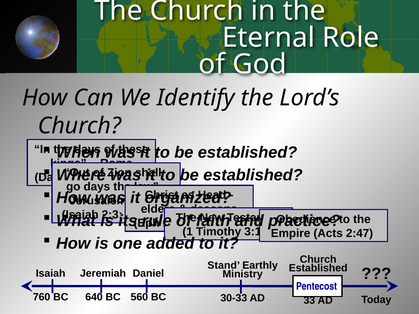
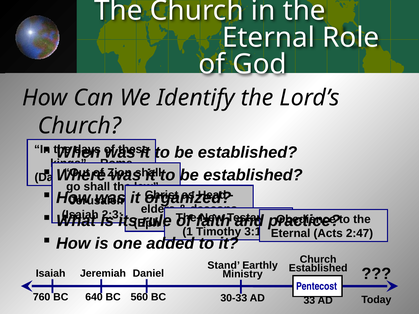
go days: days -> shall
Empire at (291, 234): Empire -> Eternal
